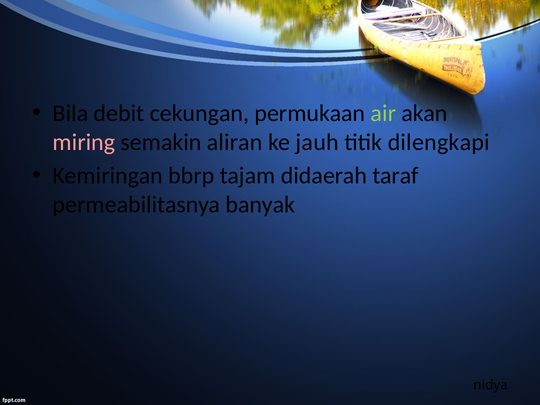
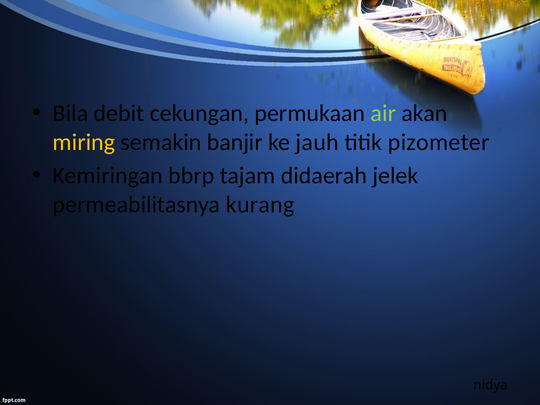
miring colour: pink -> yellow
aliran: aliran -> banjir
dilengkapi: dilengkapi -> pizometer
taraf: taraf -> jelek
banyak: banyak -> kurang
